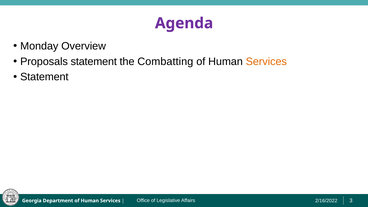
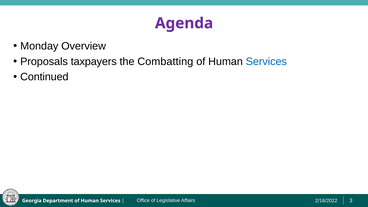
Proposals statement: statement -> taxpayers
Services at (266, 61) colour: orange -> blue
Statement at (44, 77): Statement -> Continued
